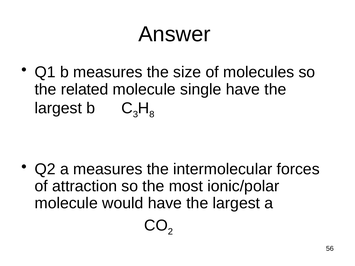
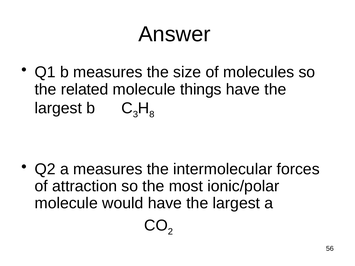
single: single -> things
